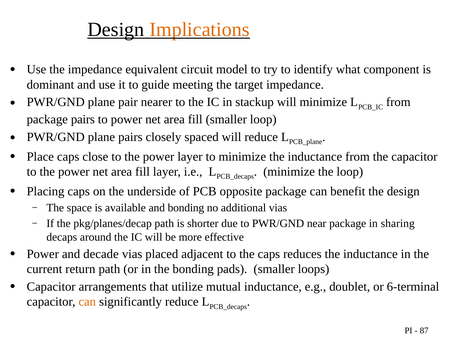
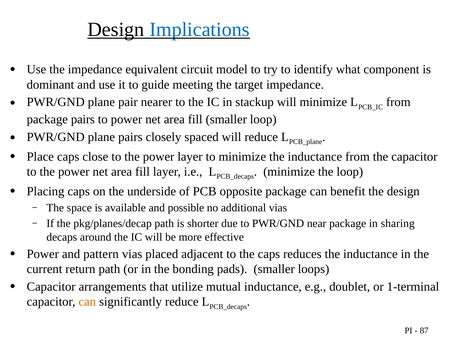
Implications colour: orange -> blue
and bonding: bonding -> possible
decade: decade -> pattern
6-terminal: 6-terminal -> 1-terminal
